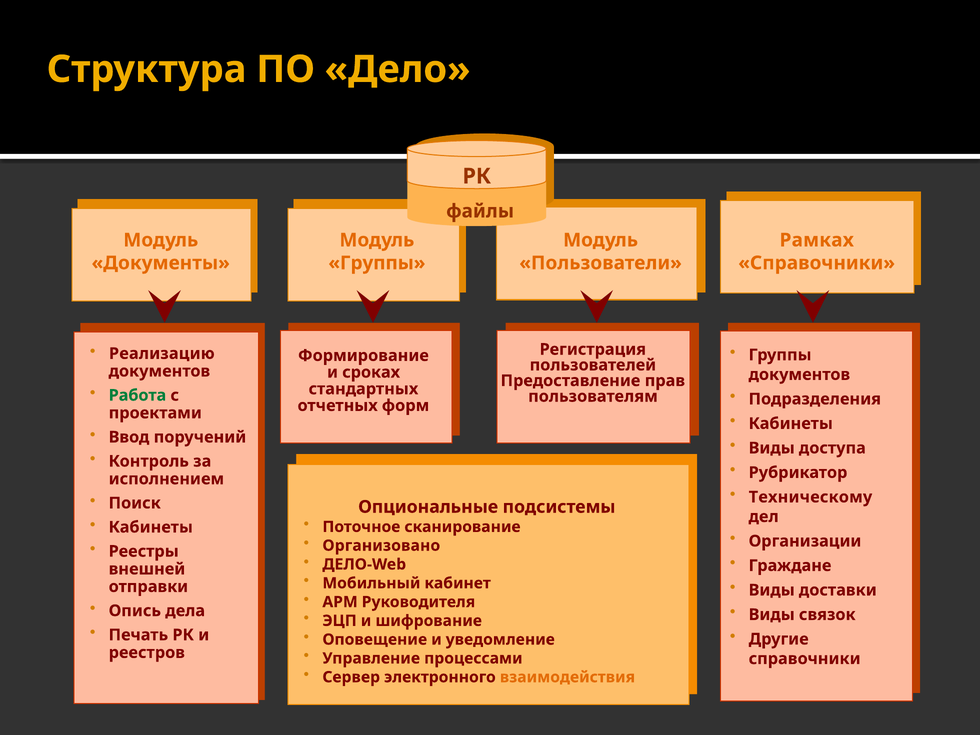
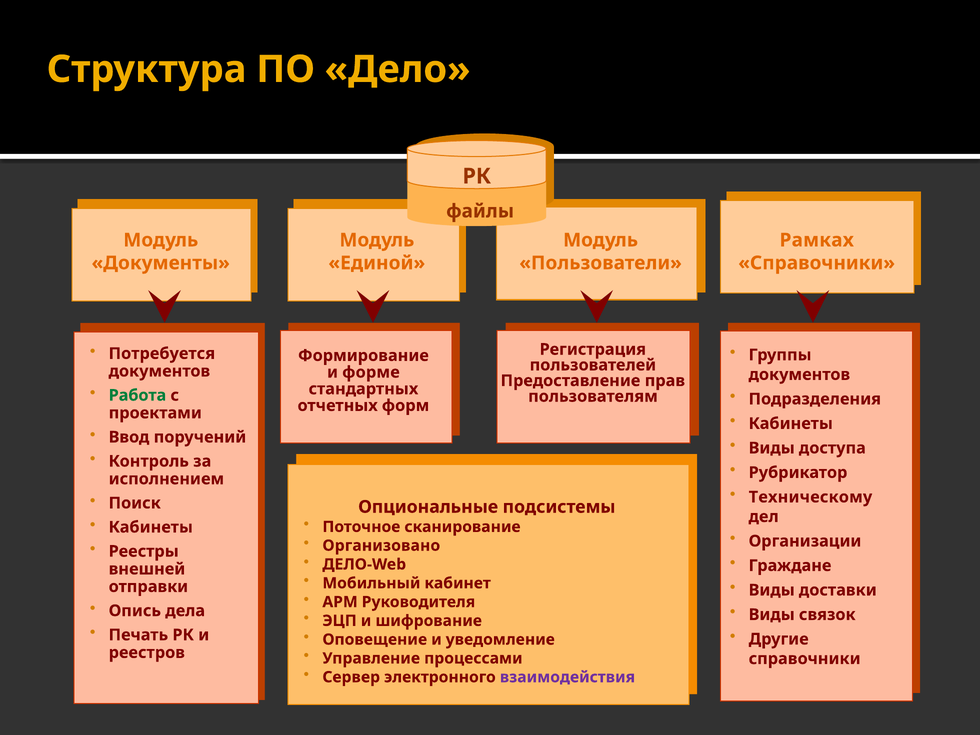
Группы at (377, 263): Группы -> Единой
Реализацию: Реализацию -> Потребуется
сроках: сроках -> форме
взаимодействия colour: orange -> purple
